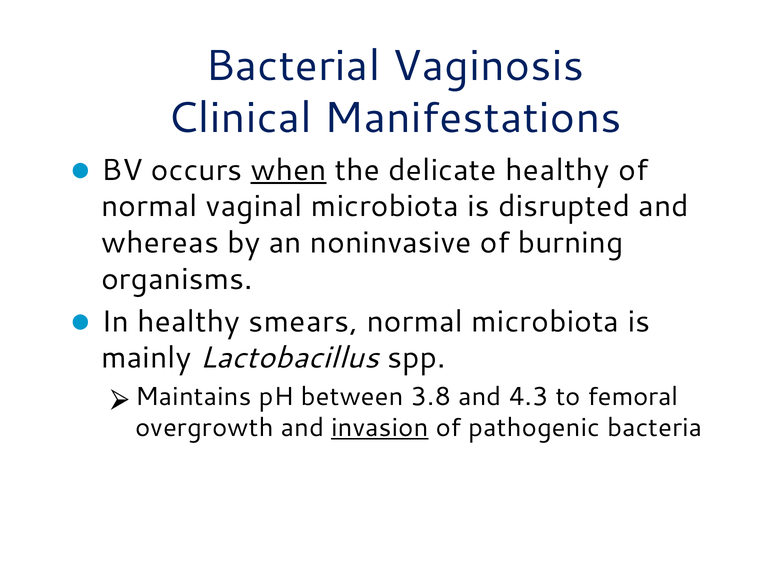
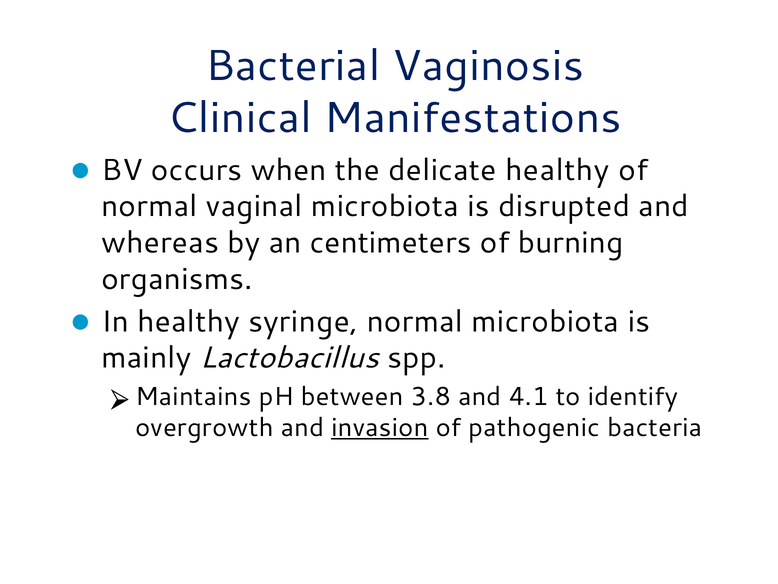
when underline: present -> none
noninvasive: noninvasive -> centimeters
smears: smears -> syringe
4.3: 4.3 -> 4.1
femoral: femoral -> identify
